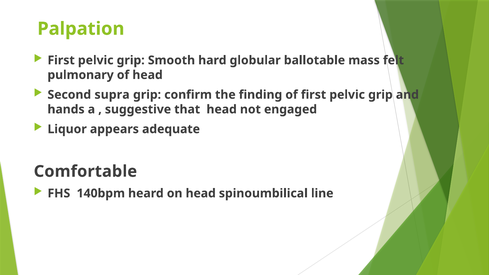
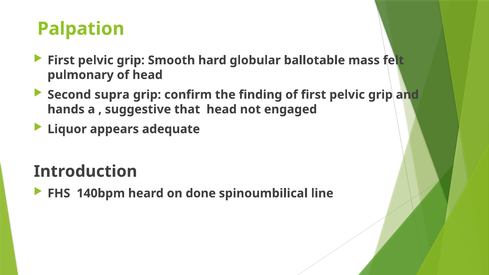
Comfortable: Comfortable -> Introduction
on head: head -> done
